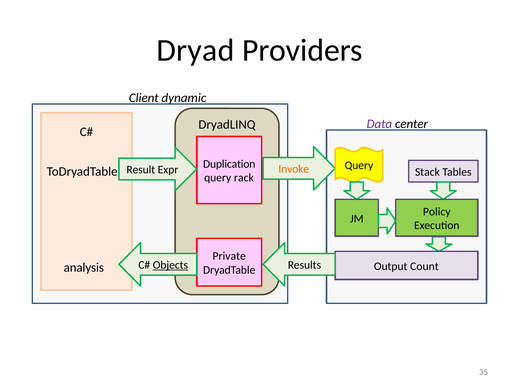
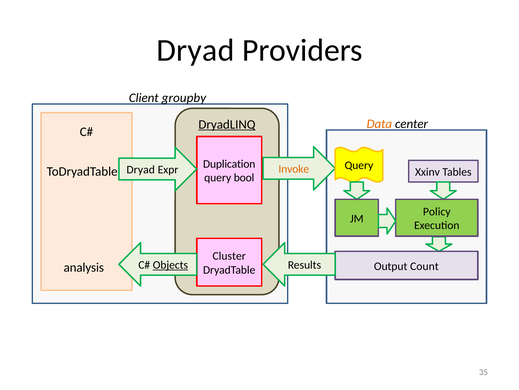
dynamic: dynamic -> groupby
Data colour: purple -> orange
DryadLINQ underline: none -> present
Result at (141, 169): Result -> Dryad
Stack: Stack -> Xxinv
rack: rack -> bool
Private: Private -> Cluster
